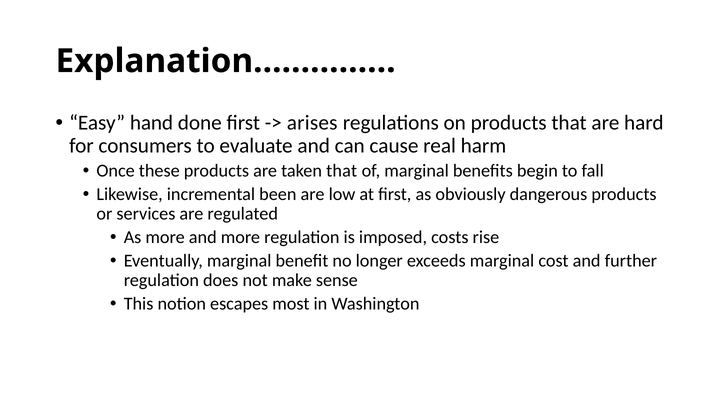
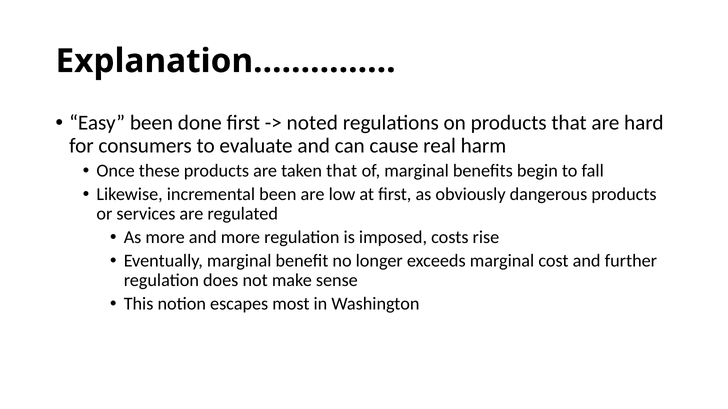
Easy hand: hand -> been
arises: arises -> noted
